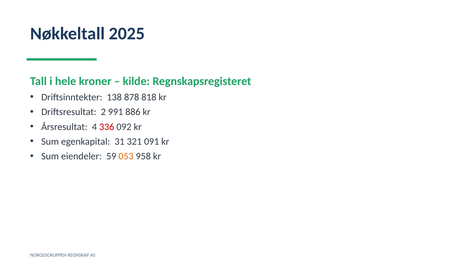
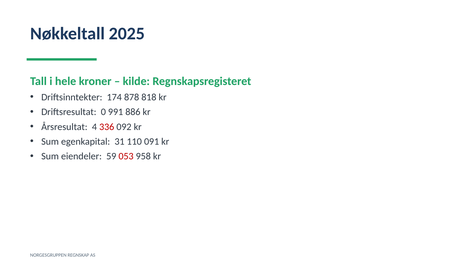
138: 138 -> 174
2: 2 -> 0
321: 321 -> 110
053 colour: orange -> red
